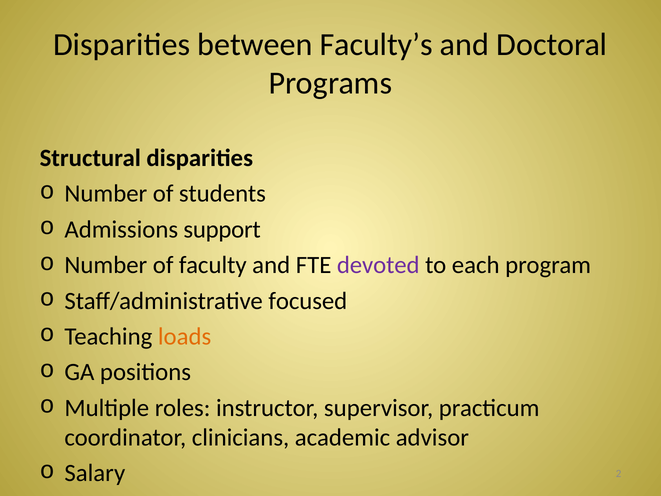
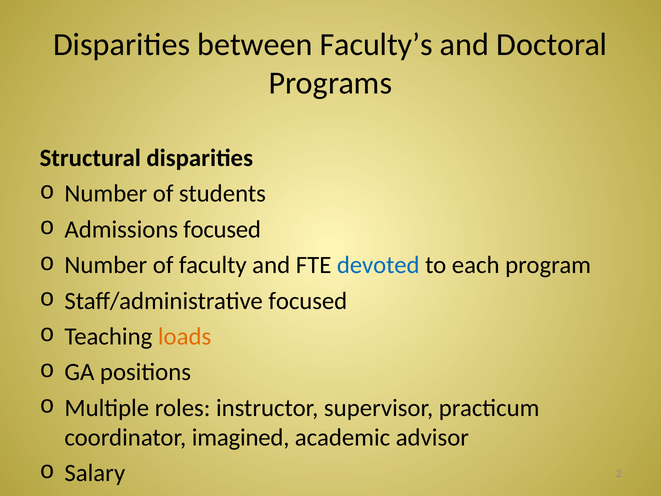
Admissions support: support -> focused
devoted colour: purple -> blue
clinicians: clinicians -> imagined
